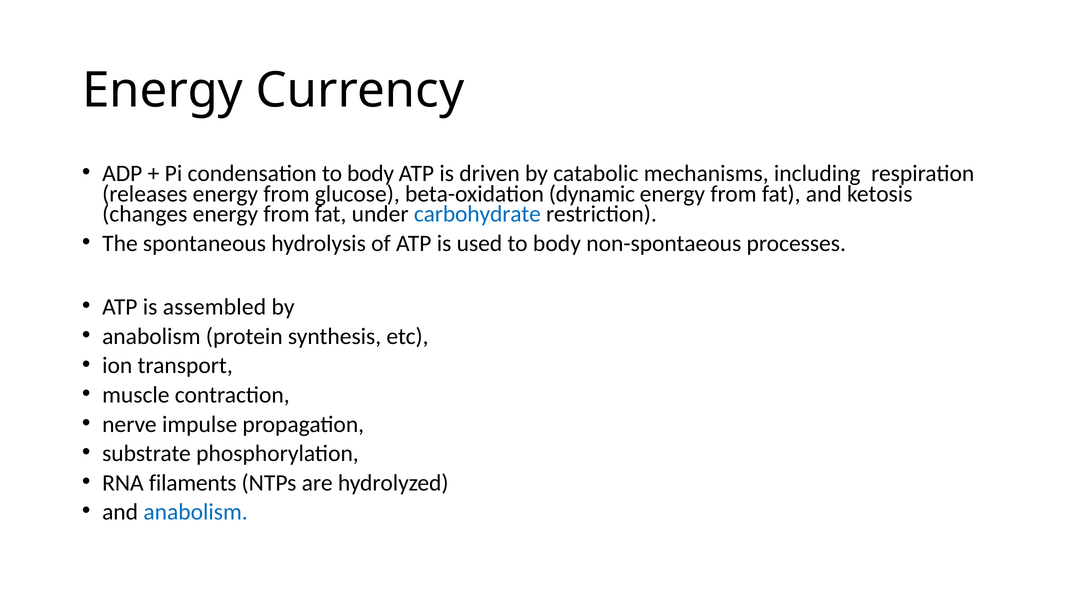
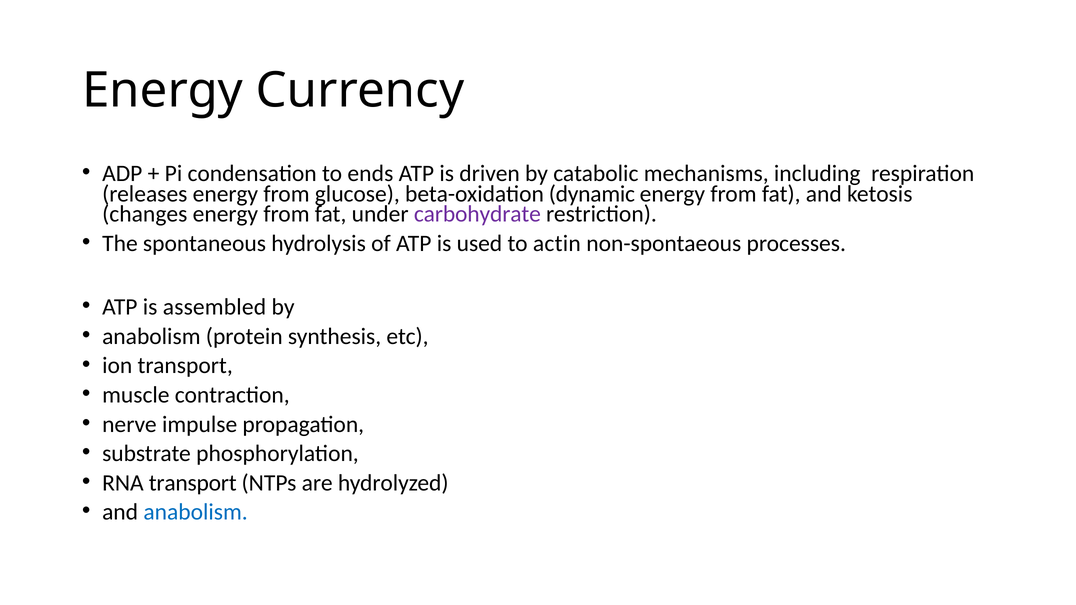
condensation to body: body -> ends
carbohydrate colour: blue -> purple
used to body: body -> actin
RNA filaments: filaments -> transport
